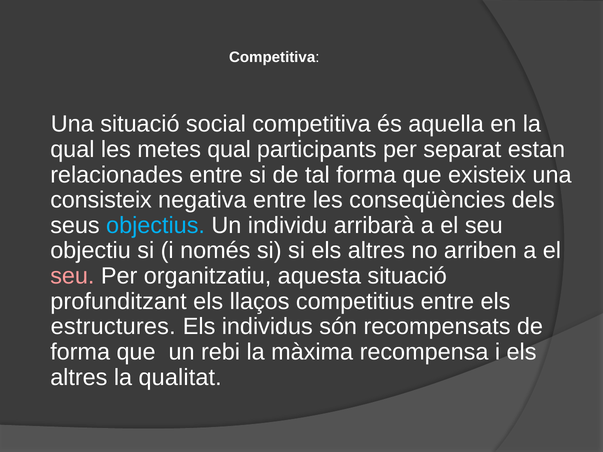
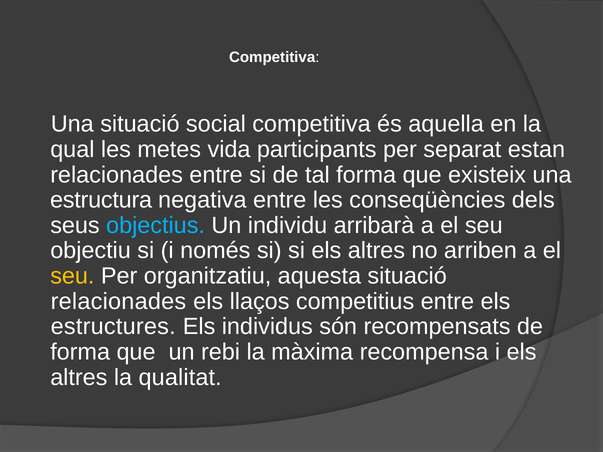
metes qual: qual -> vida
consisteix: consisteix -> estructura
seu at (72, 276) colour: pink -> yellow
profunditzant at (118, 302): profunditzant -> relacionades
